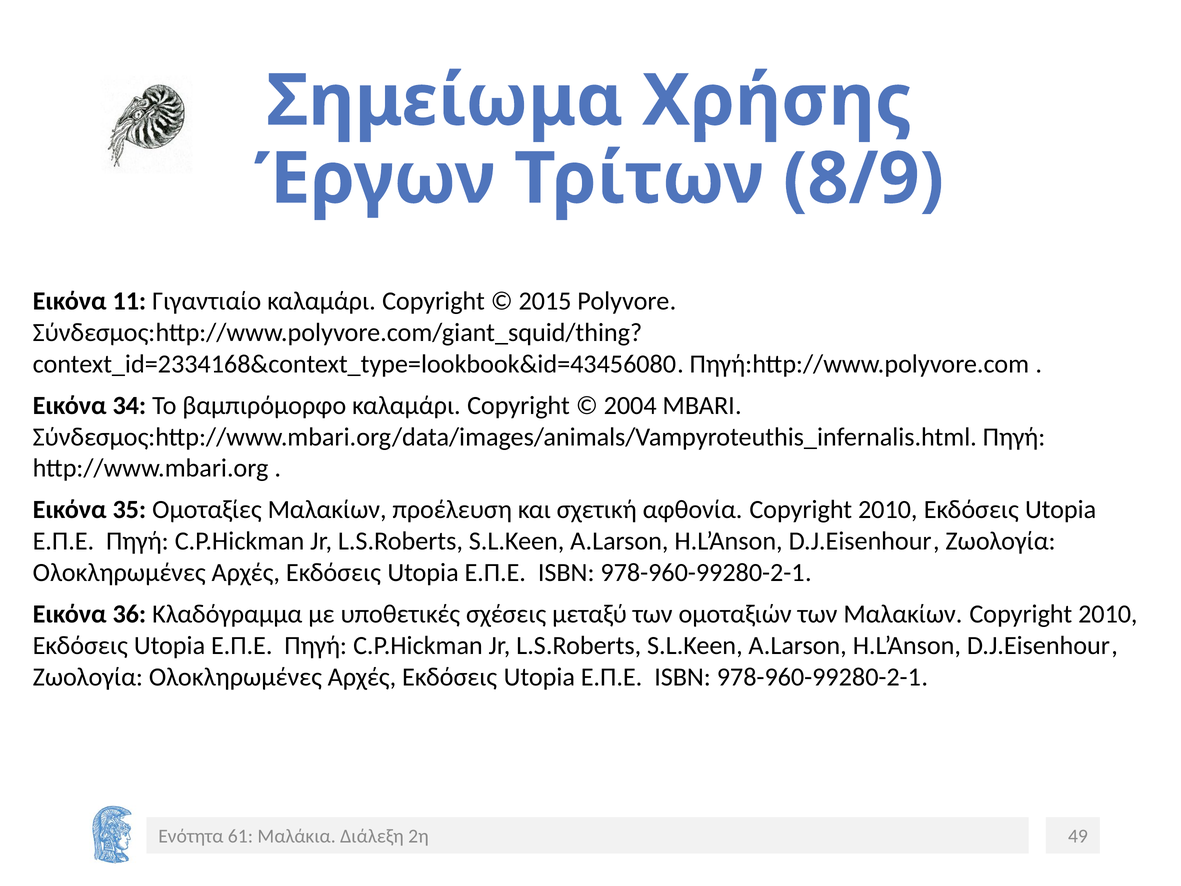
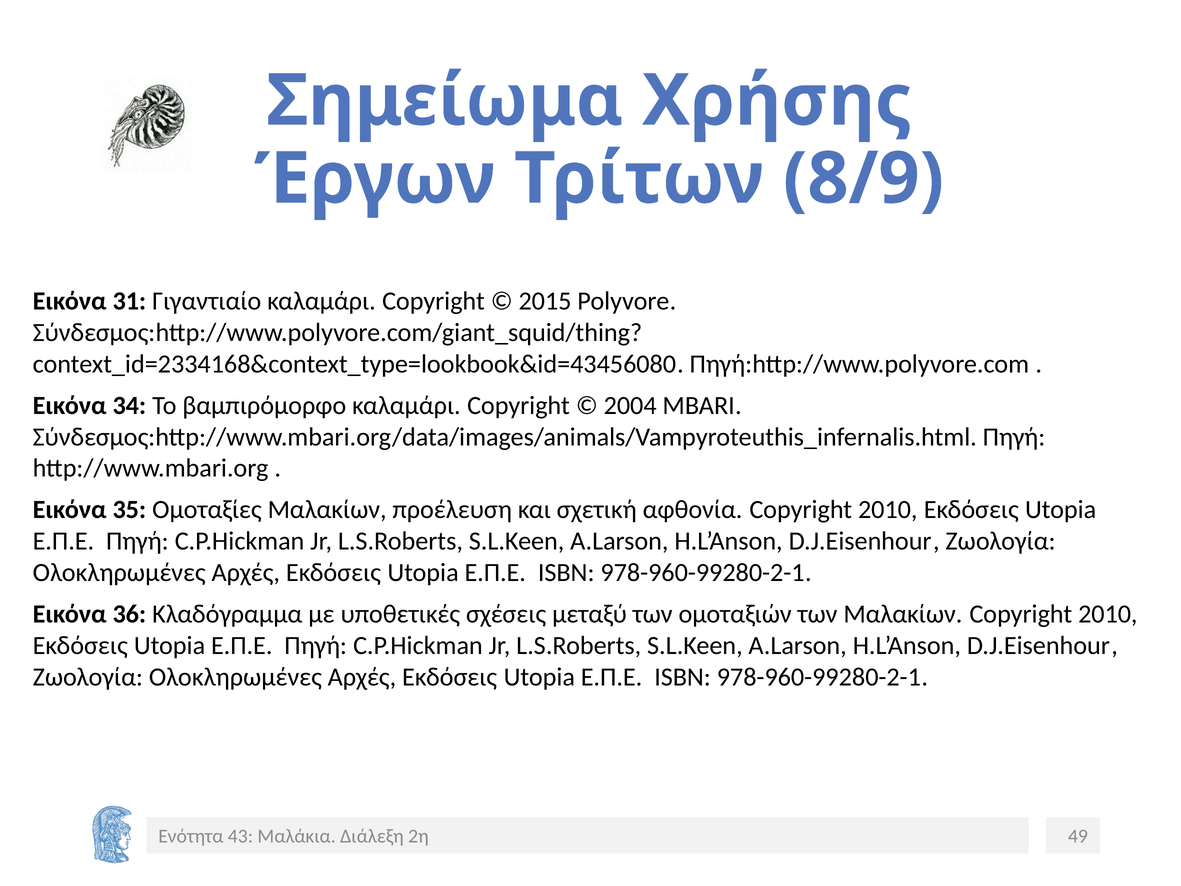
11: 11 -> 31
61: 61 -> 43
